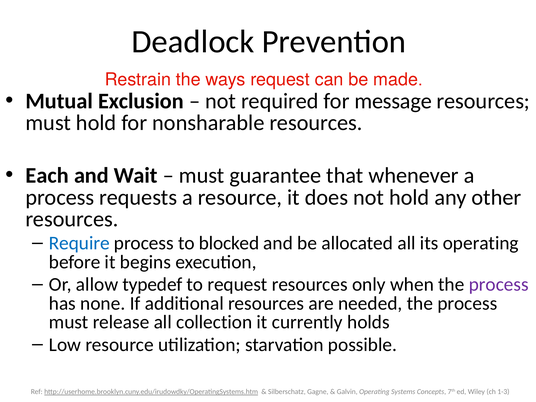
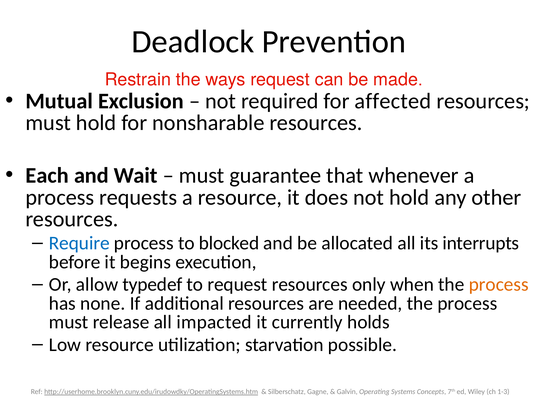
message: message -> affected
its operating: operating -> interrupts
process at (499, 285) colour: purple -> orange
collection: collection -> impacted
